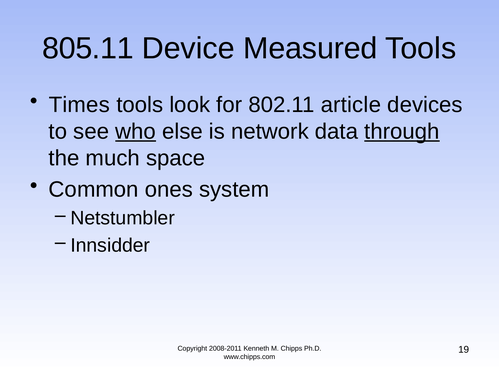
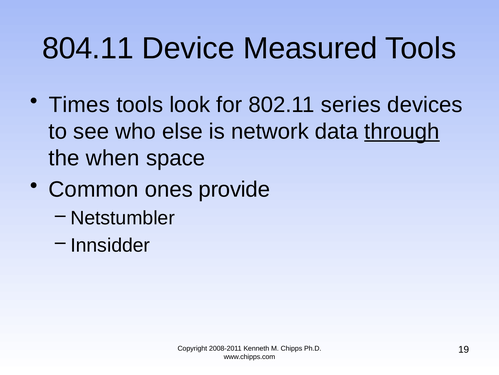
805.11: 805.11 -> 804.11
article: article -> series
who underline: present -> none
much: much -> when
system: system -> provide
